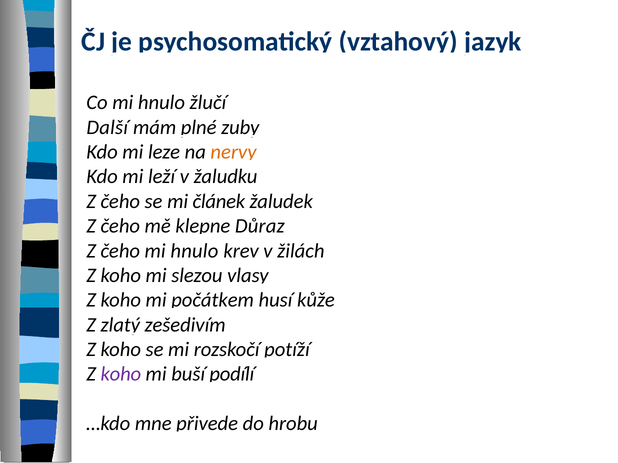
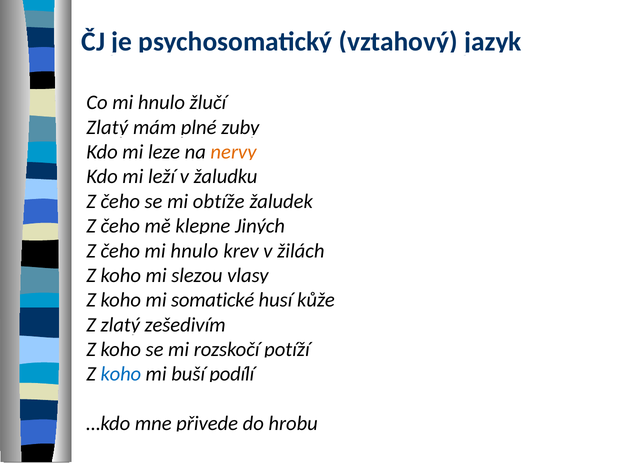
Další at (107, 127): Další -> Zlatý
článek: článek -> obtíže
Důraz: Důraz -> Jiných
počátkem: počátkem -> somatické
koho at (121, 375) colour: purple -> blue
